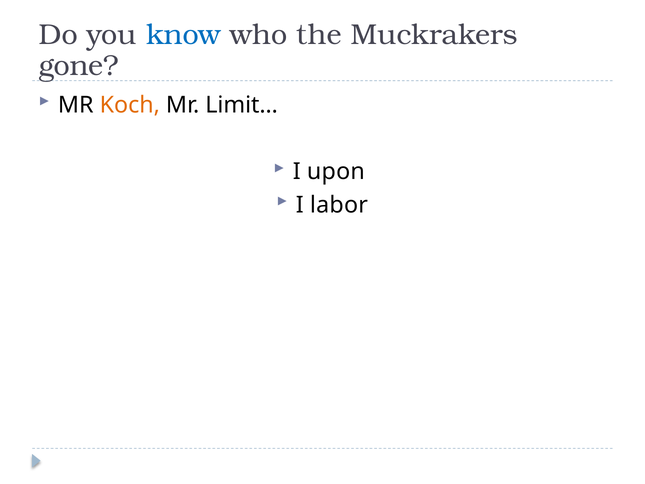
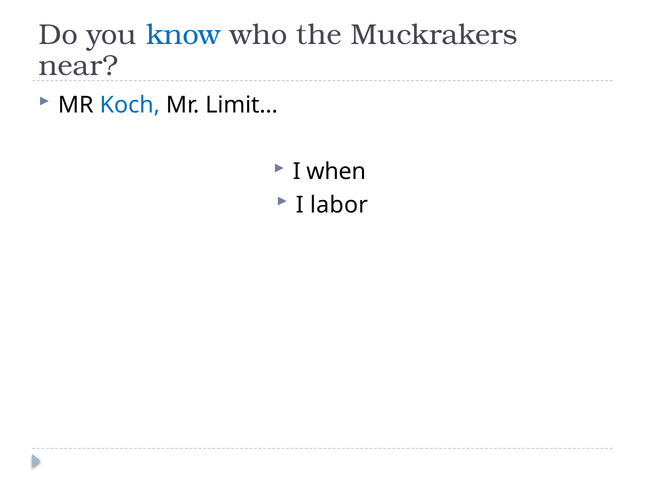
gone: gone -> near
Koch colour: orange -> blue
upon: upon -> when
